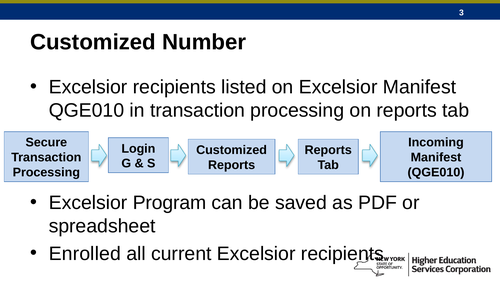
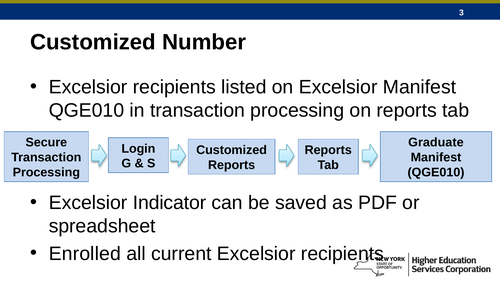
Incoming: Incoming -> Graduate
Program: Program -> Indicator
